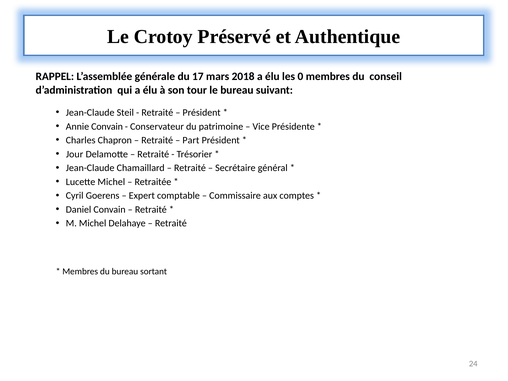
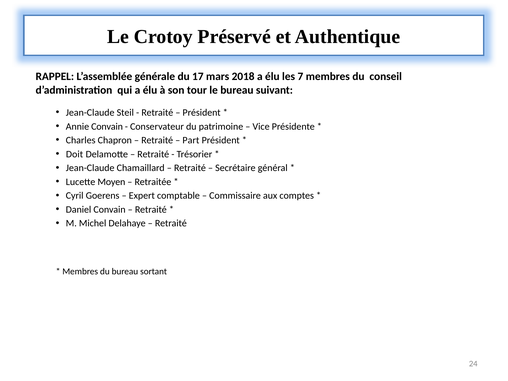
0: 0 -> 7
Jour: Jour -> Doit
Lucette Michel: Michel -> Moyen
